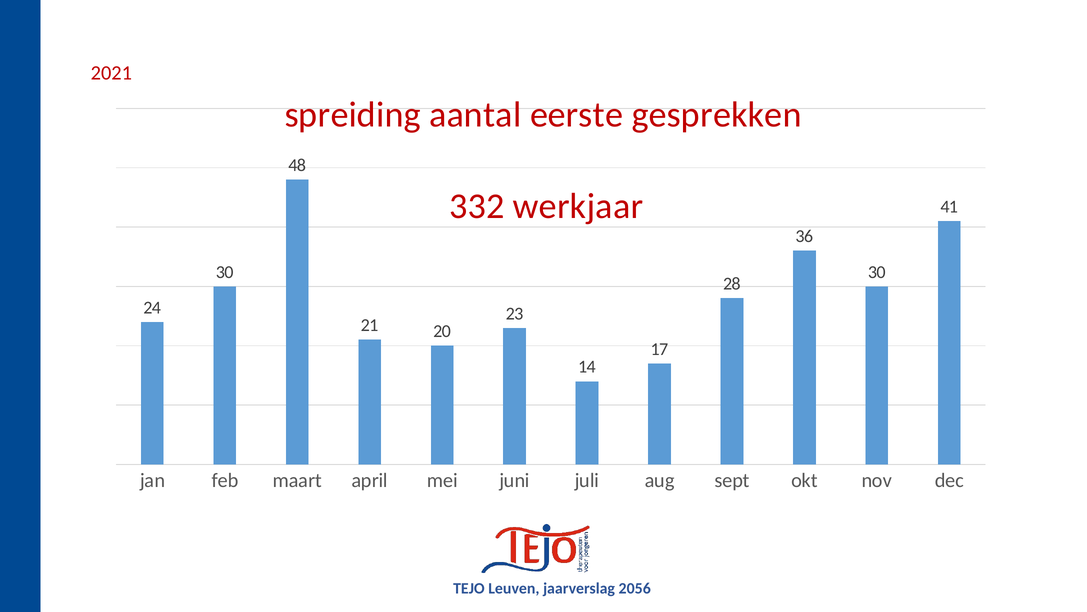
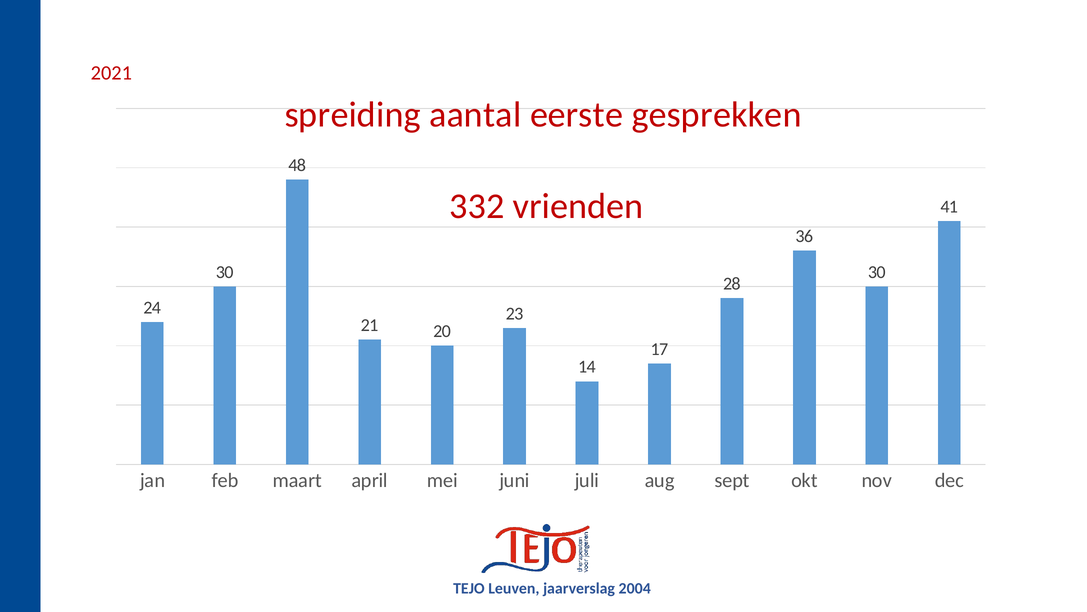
werkjaar: werkjaar -> vrienden
2056: 2056 -> 2004
